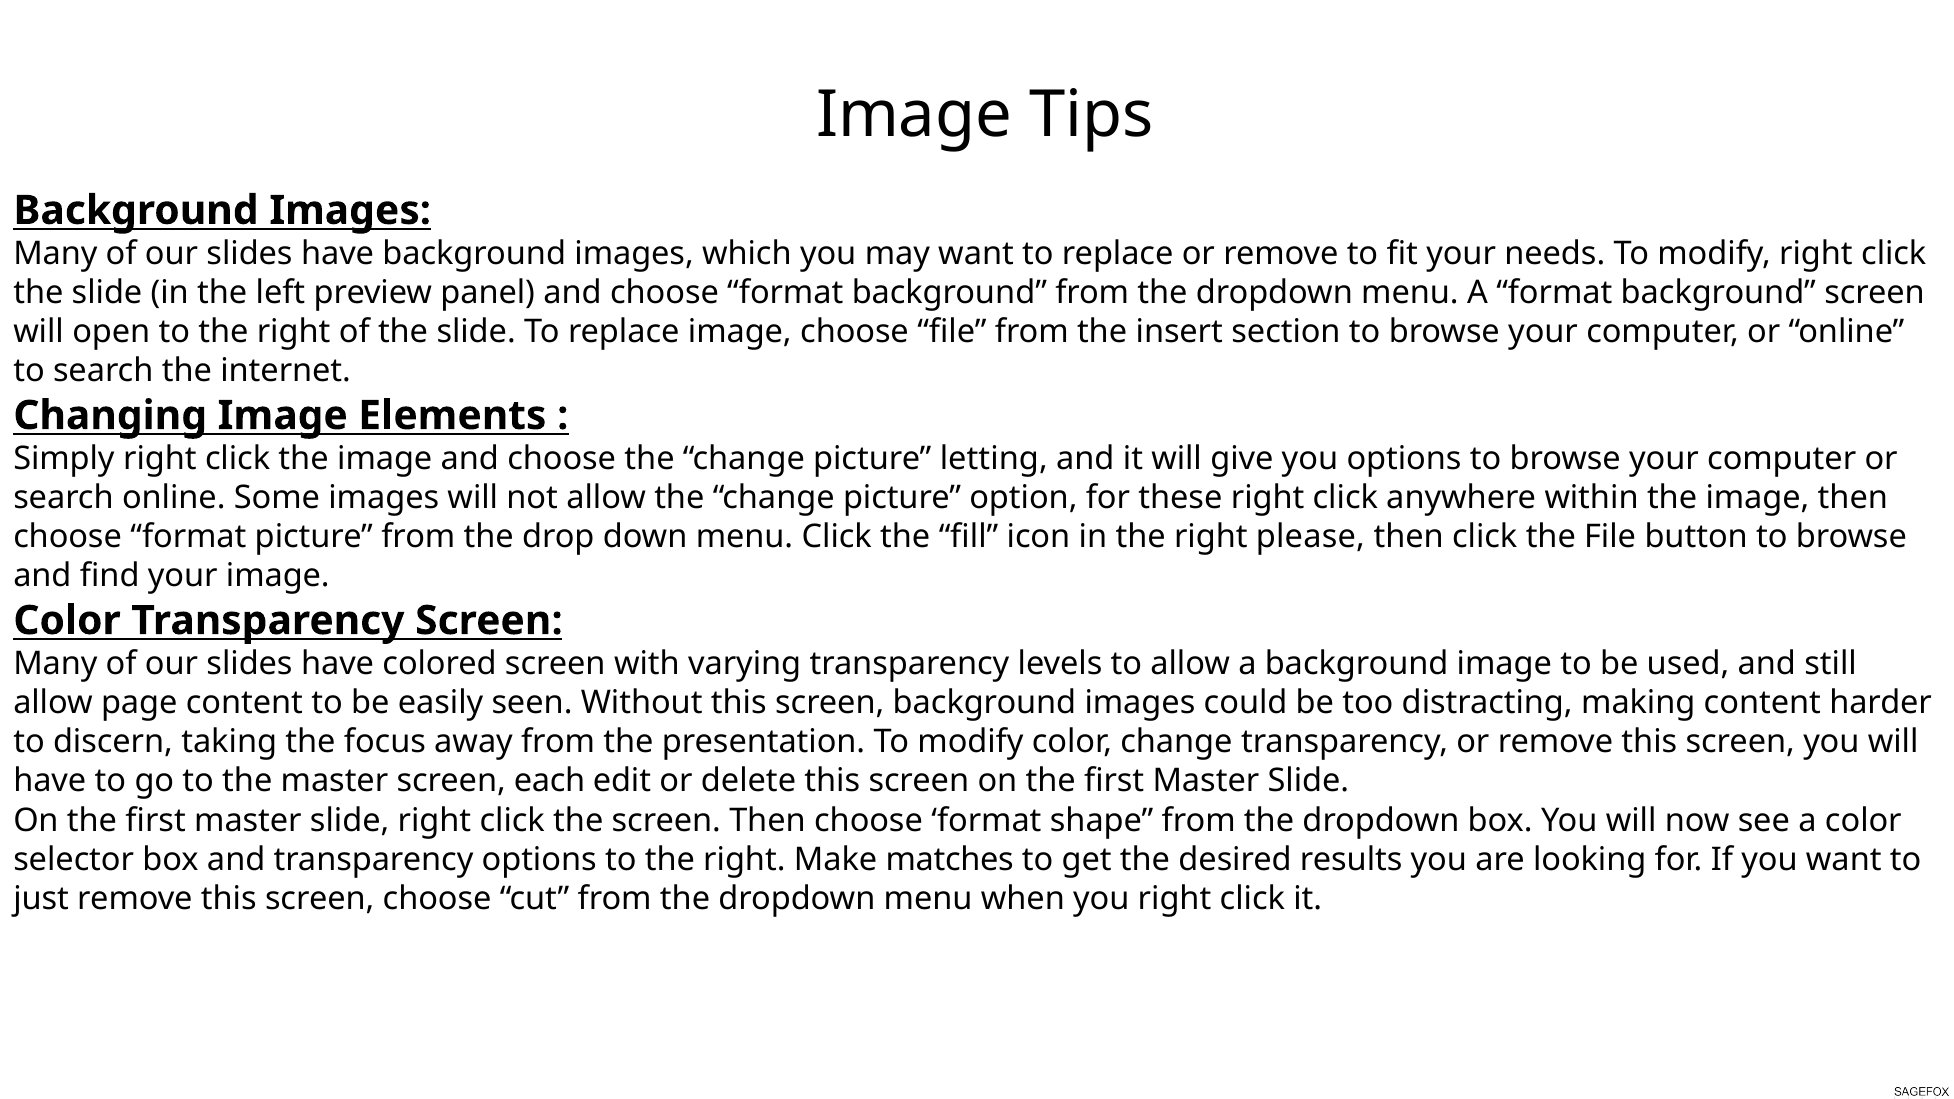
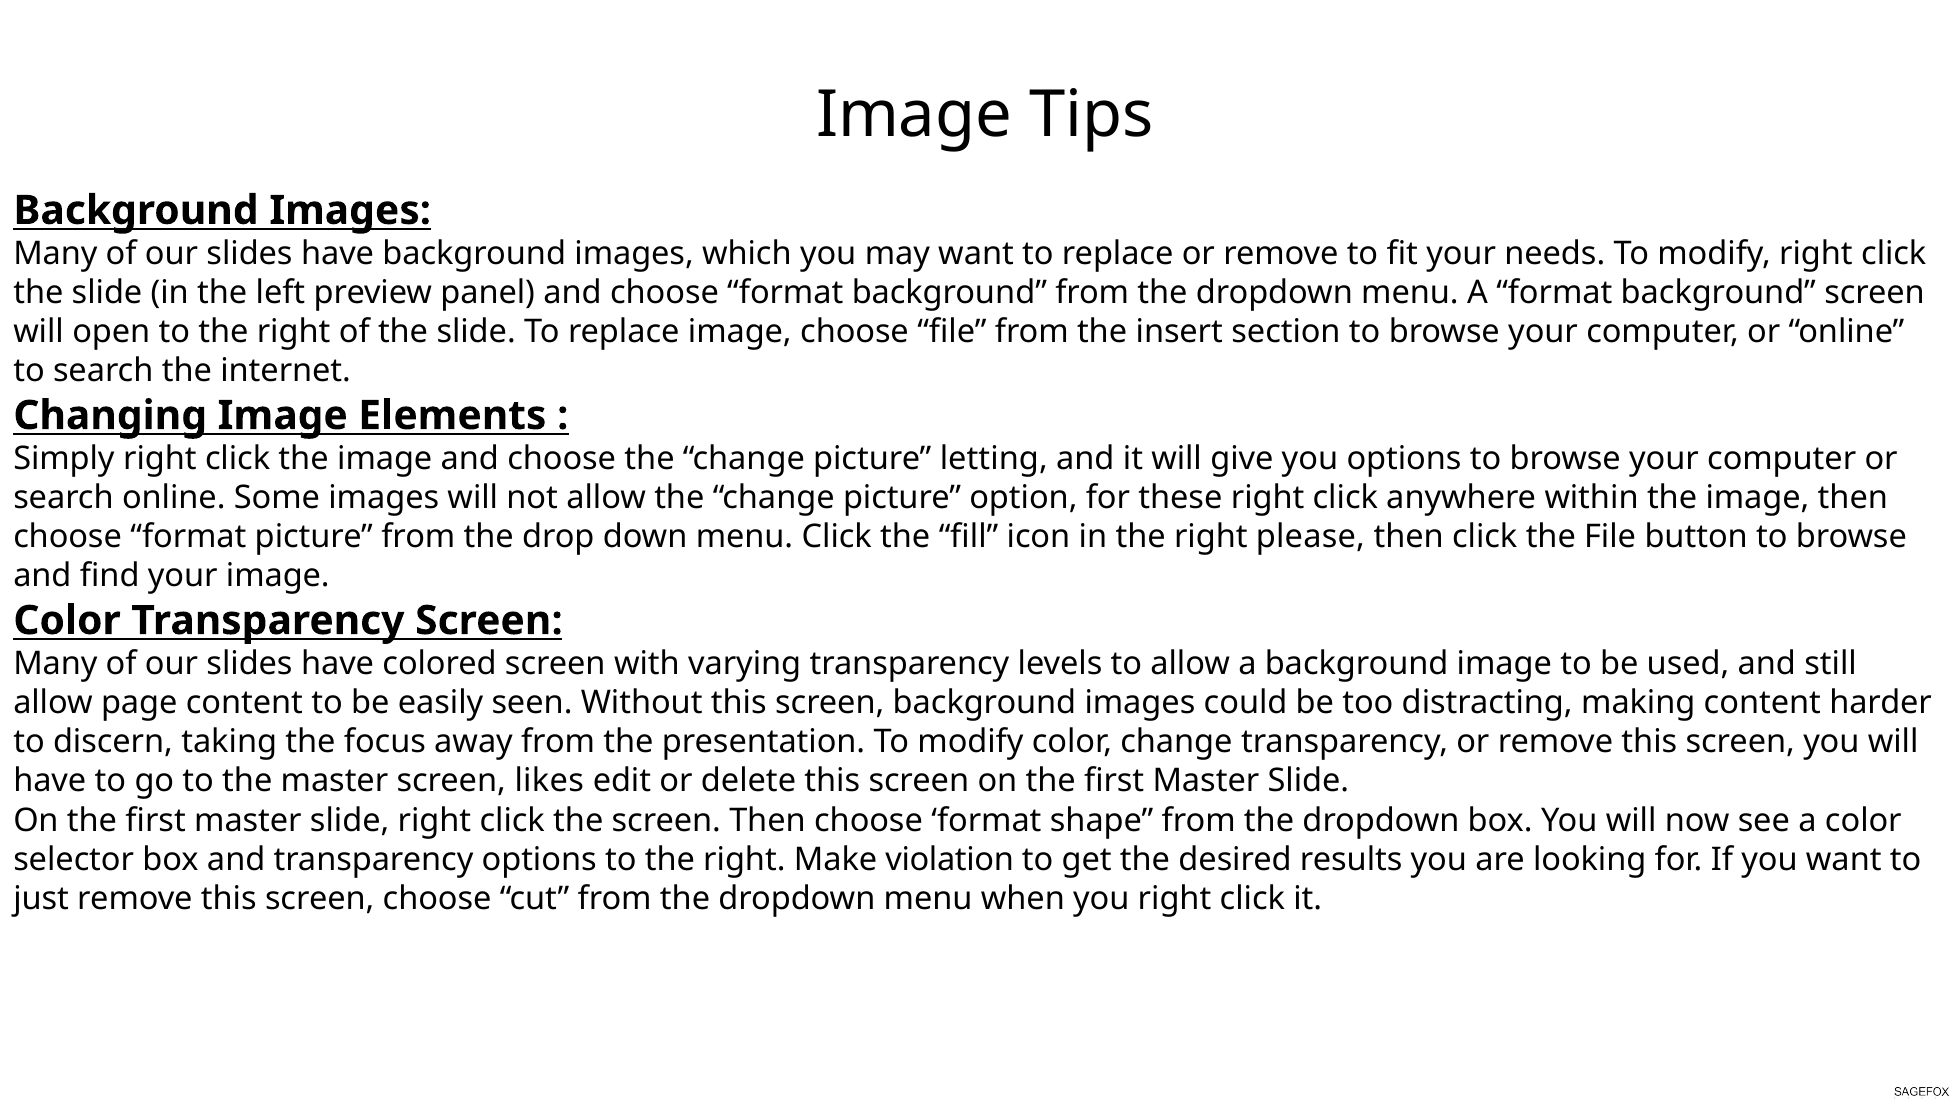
each: each -> likes
matches: matches -> violation
